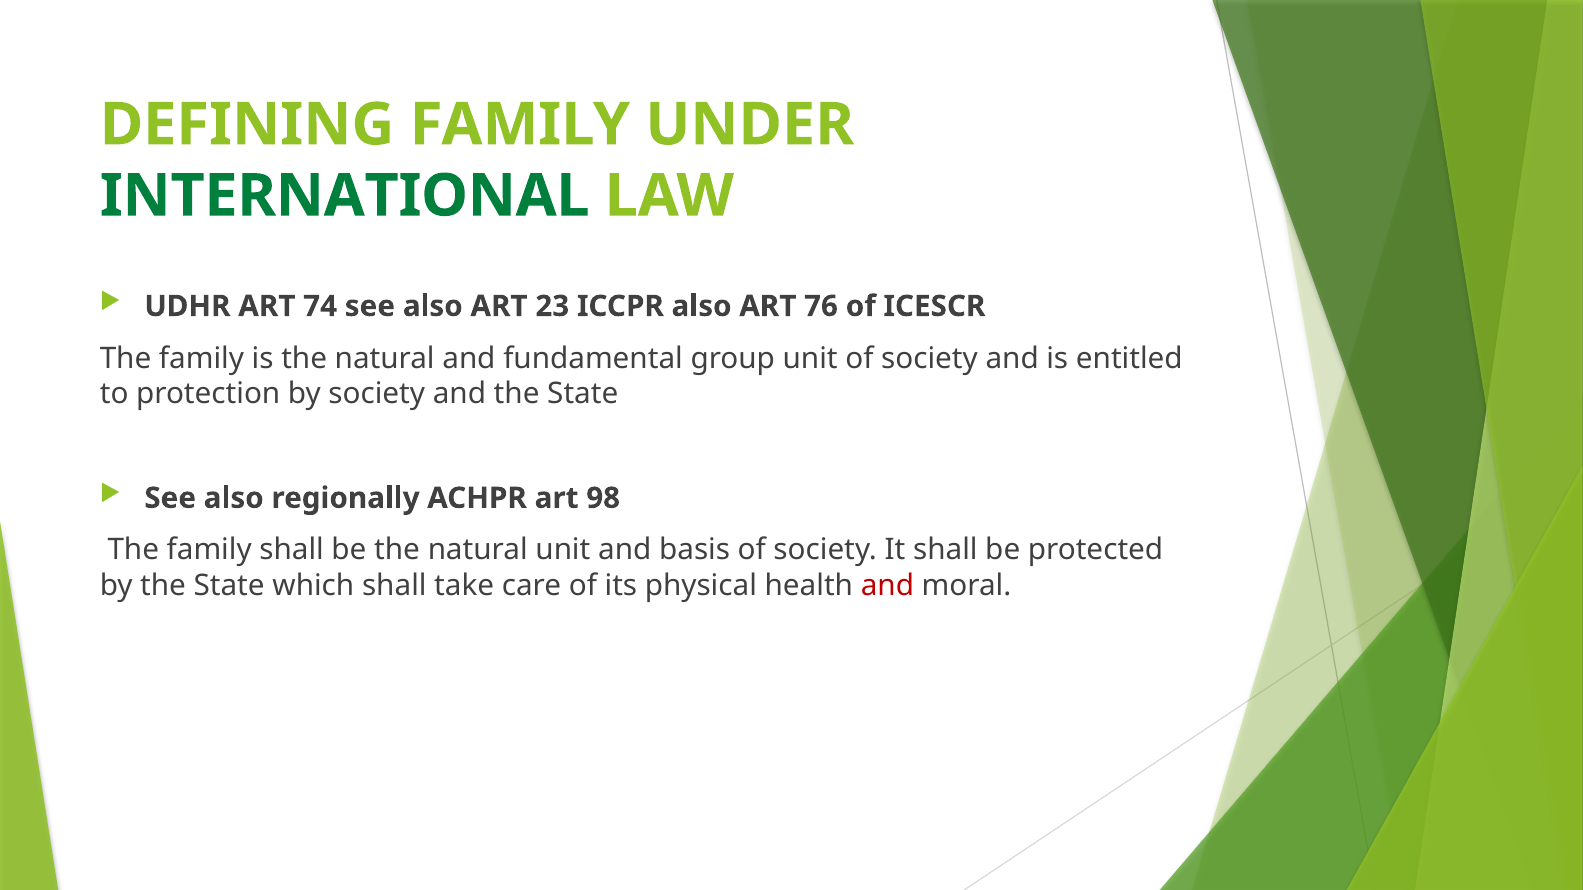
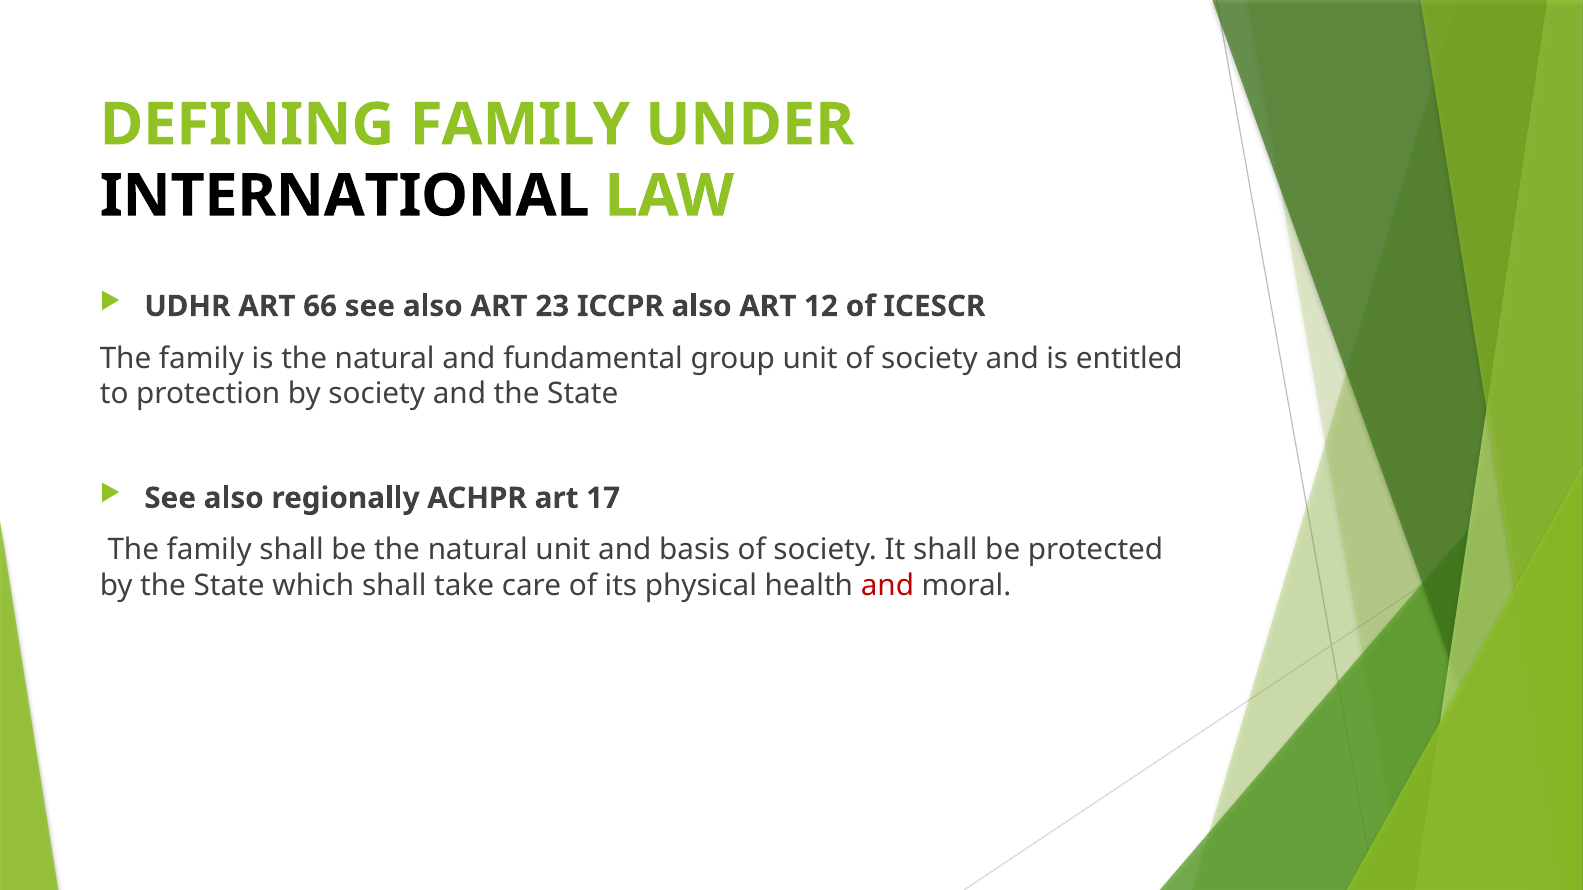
INTERNATIONAL colour: green -> black
74: 74 -> 66
76: 76 -> 12
98: 98 -> 17
